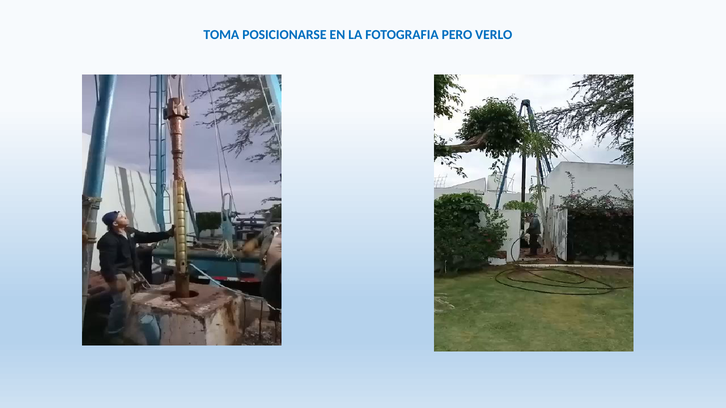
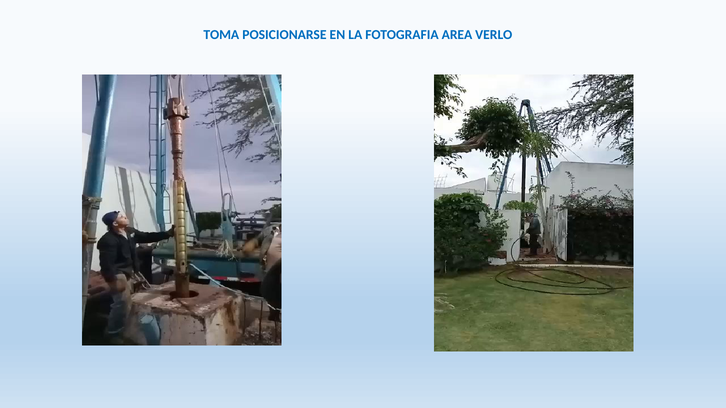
PERO: PERO -> AREA
